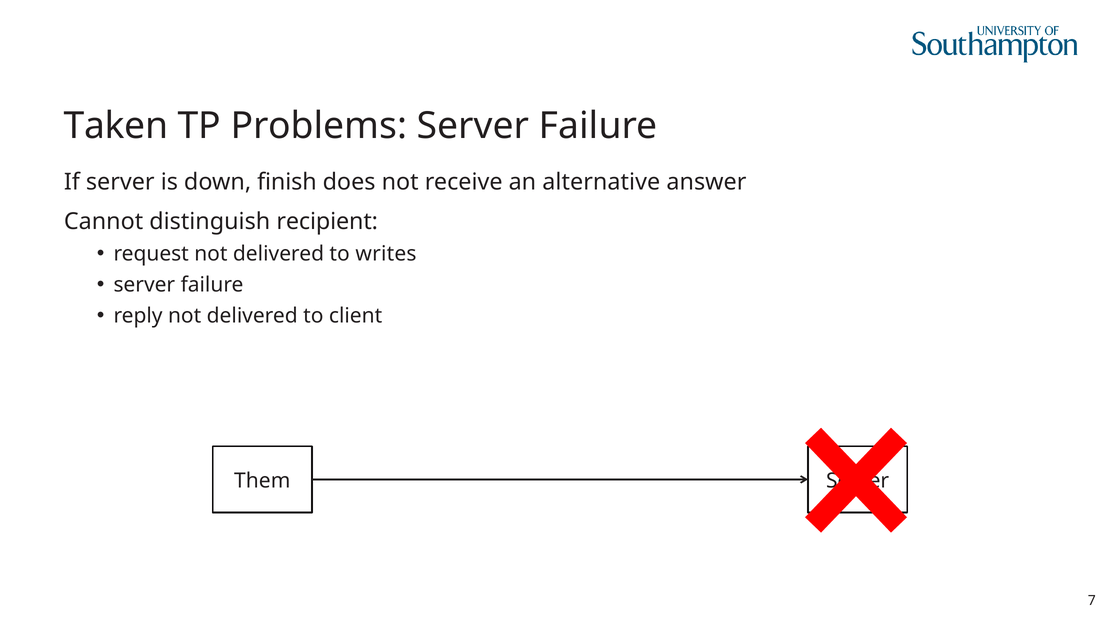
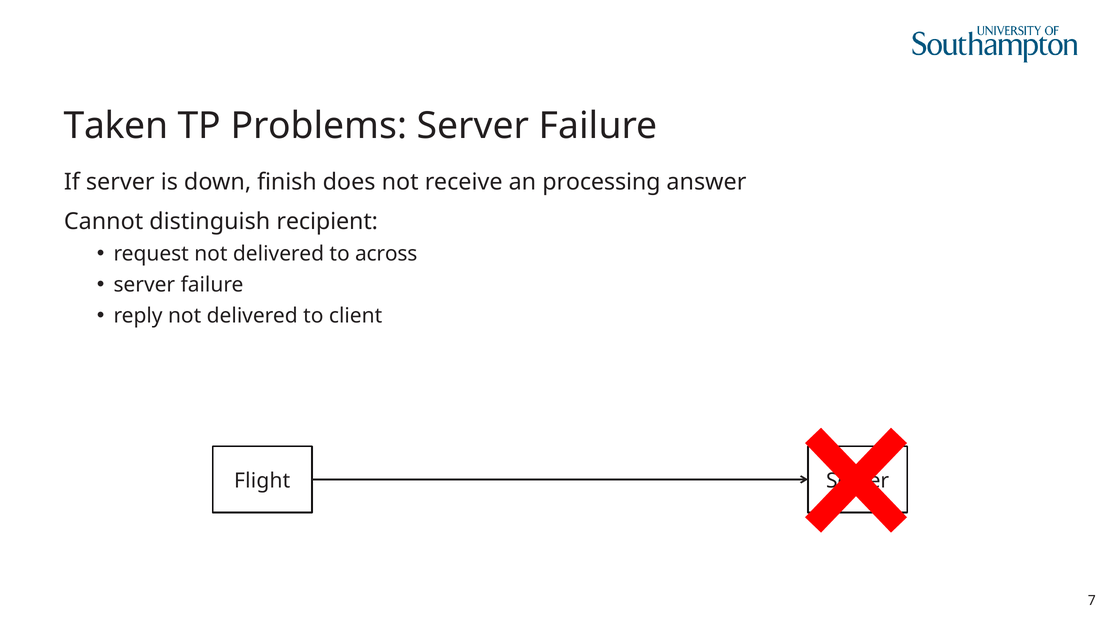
alternative: alternative -> processing
writes: writes -> across
Them: Them -> Flight
